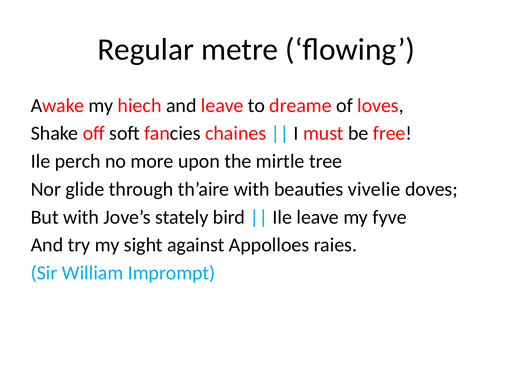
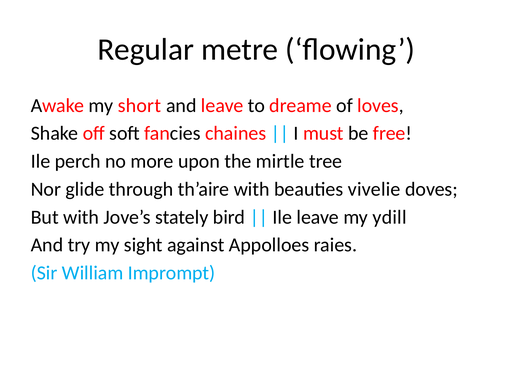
hiech: hiech -> short
fyve: fyve -> ydill
